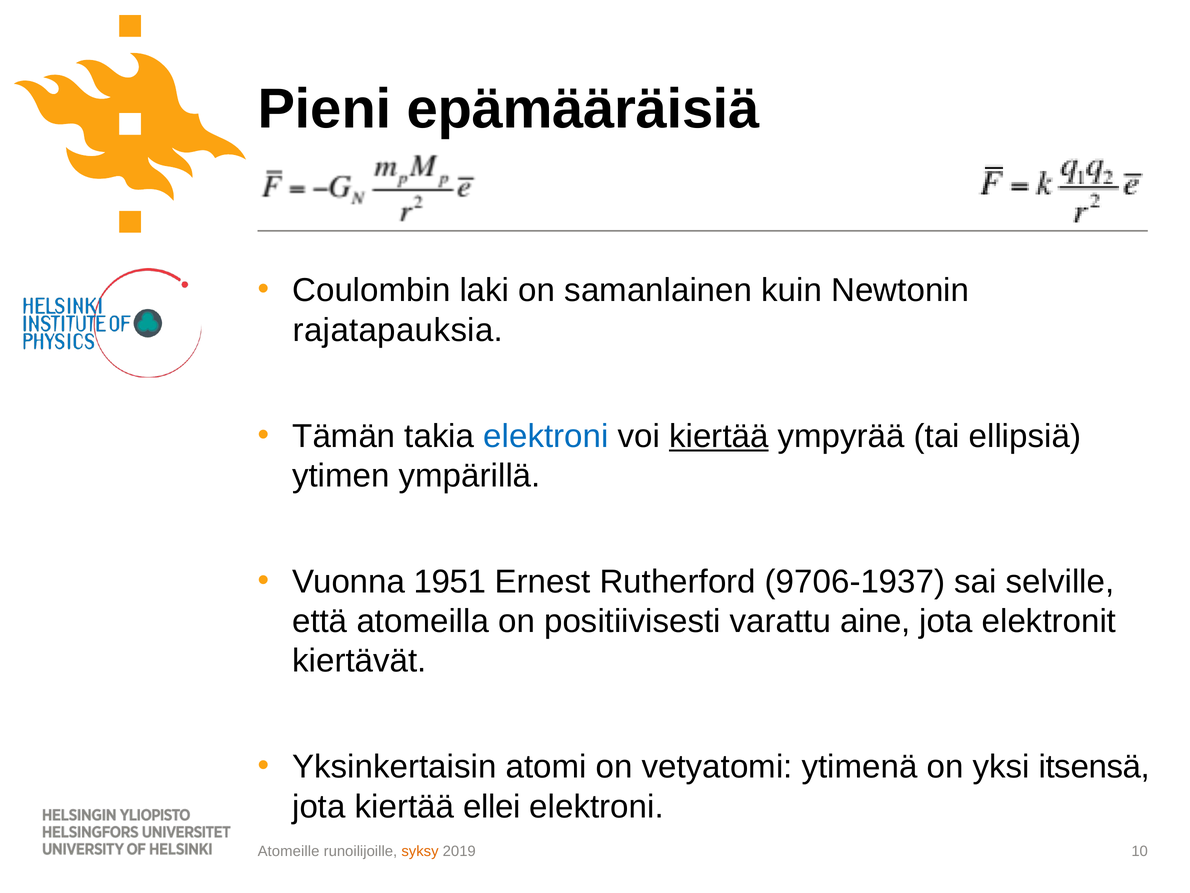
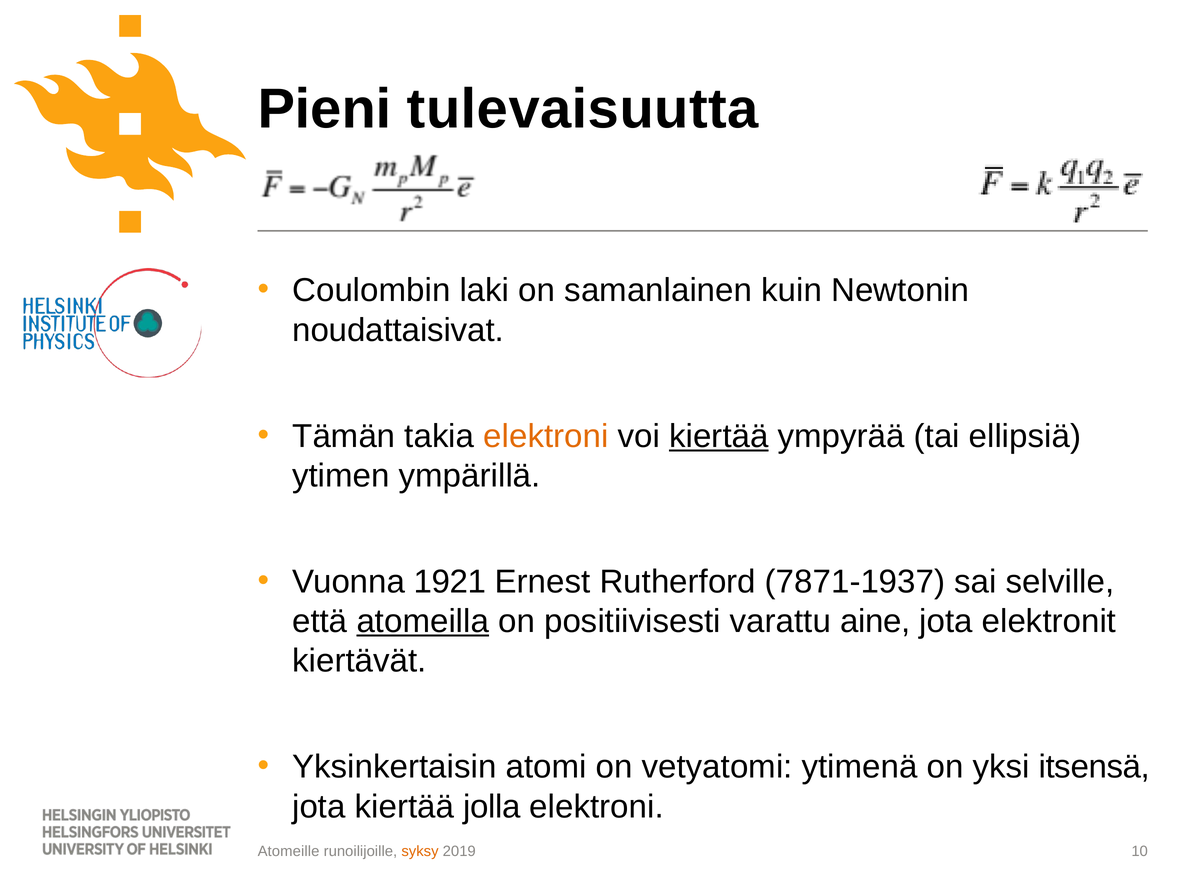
epämääräisiä: epämääräisiä -> tulevaisuutta
rajatapauksia: rajatapauksia -> noudattaisivat
elektroni at (546, 436) colour: blue -> orange
1951: 1951 -> 1921
9706-1937: 9706-1937 -> 7871-1937
atomeilla underline: none -> present
ellei: ellei -> jolla
